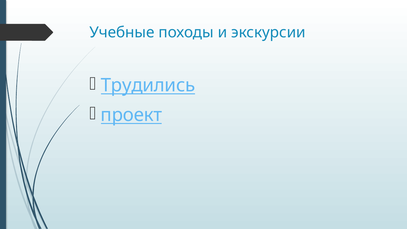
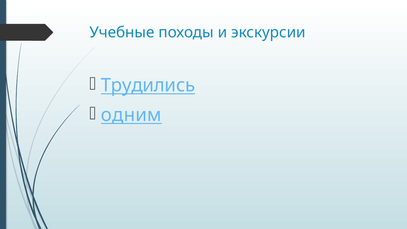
проект: проект -> одним
